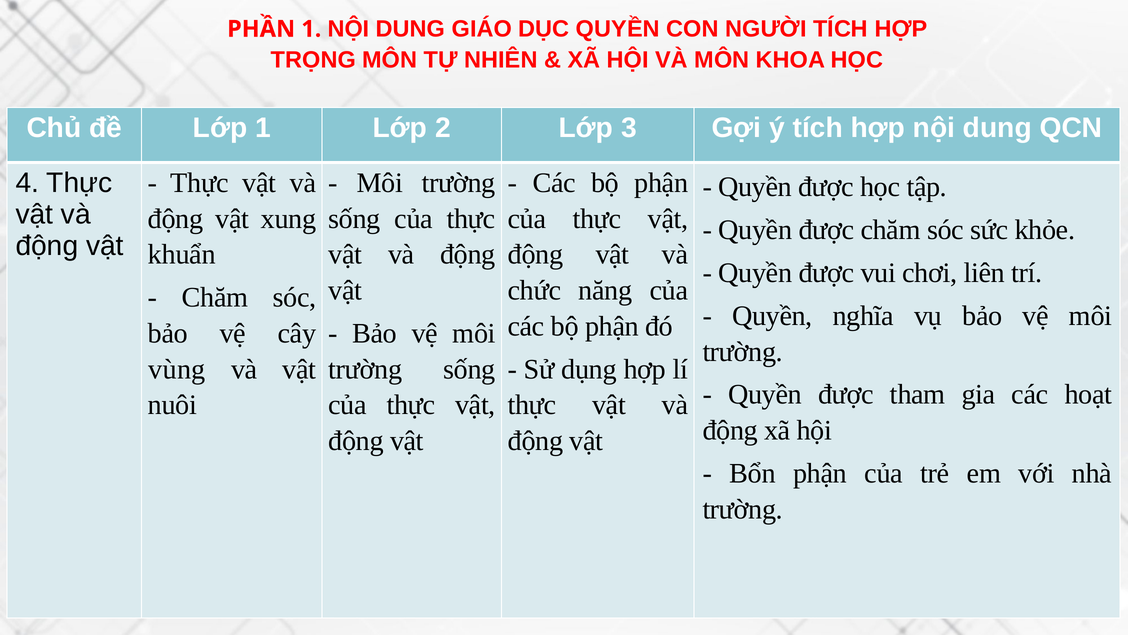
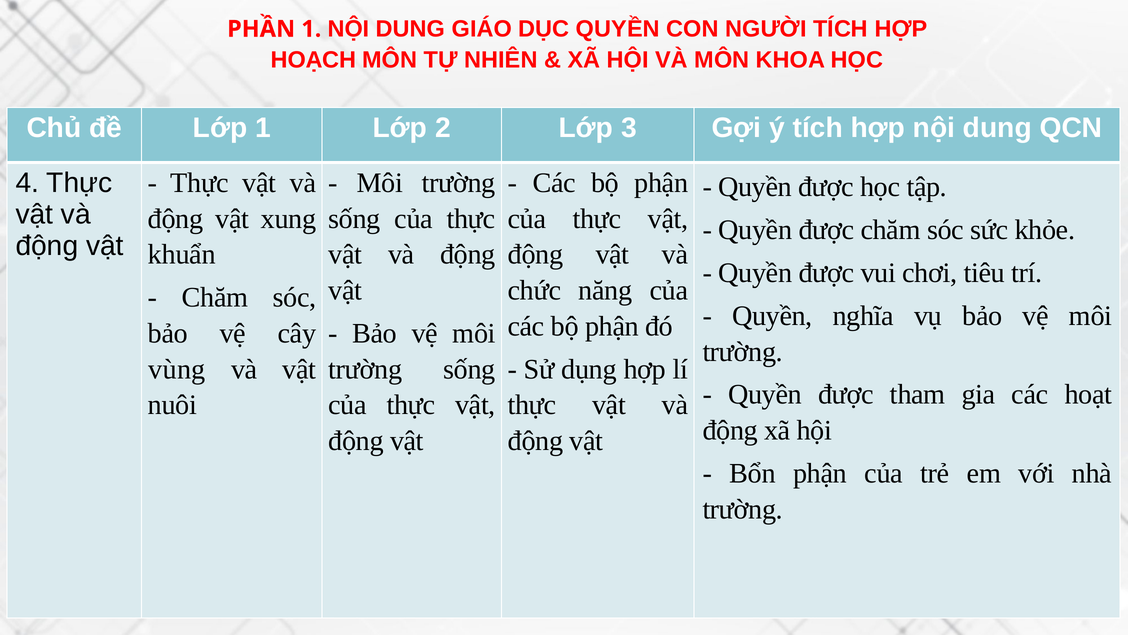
TRỌNG: TRỌNG -> HOẠCH
liên: liên -> tiêu
